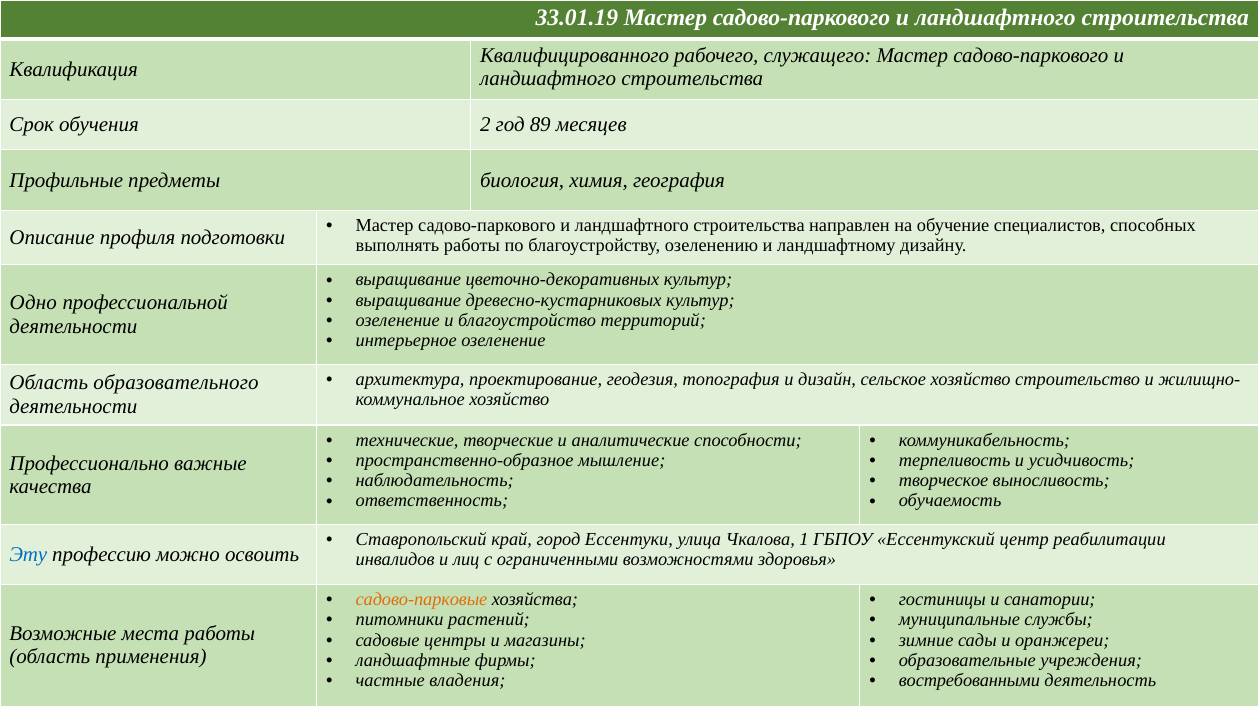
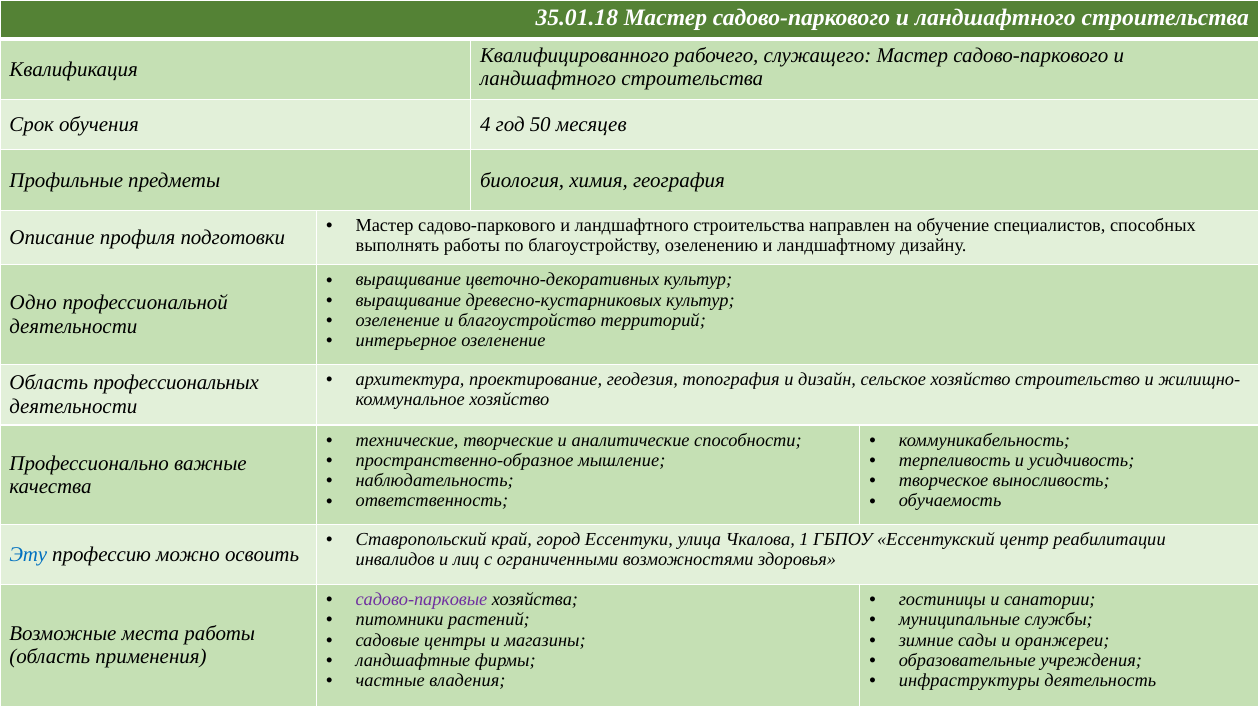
33.01.19: 33.01.19 -> 35.01.18
2: 2 -> 4
89: 89 -> 50
образовательного: образовательного -> профессиональных
садово-парковые colour: orange -> purple
востребованными: востребованными -> инфраструктуры
